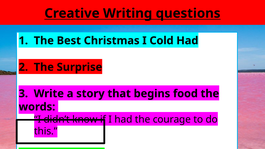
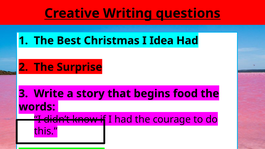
Cold: Cold -> Idea
